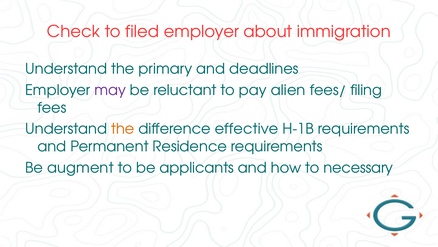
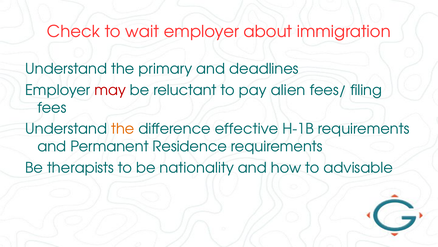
filed: filed -> wait
may colour: purple -> red
augment: augment -> therapists
applicants: applicants -> nationality
necessary: necessary -> advisable
